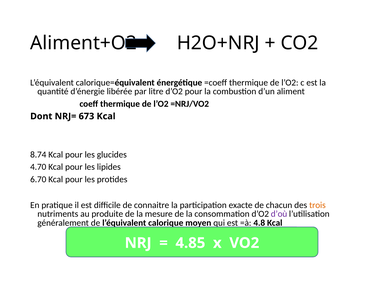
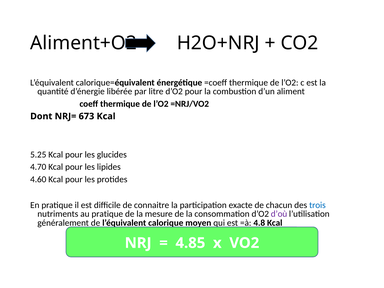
8.74: 8.74 -> 5.25
6.70: 6.70 -> 4.60
trois colour: orange -> blue
au produite: produite -> pratique
